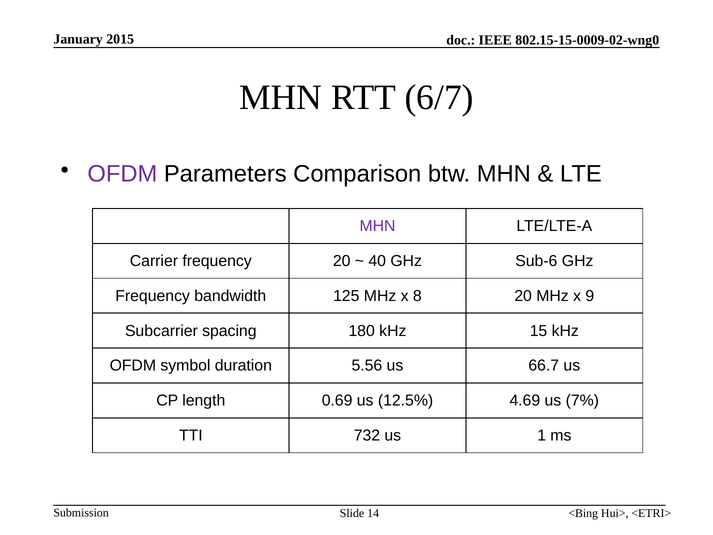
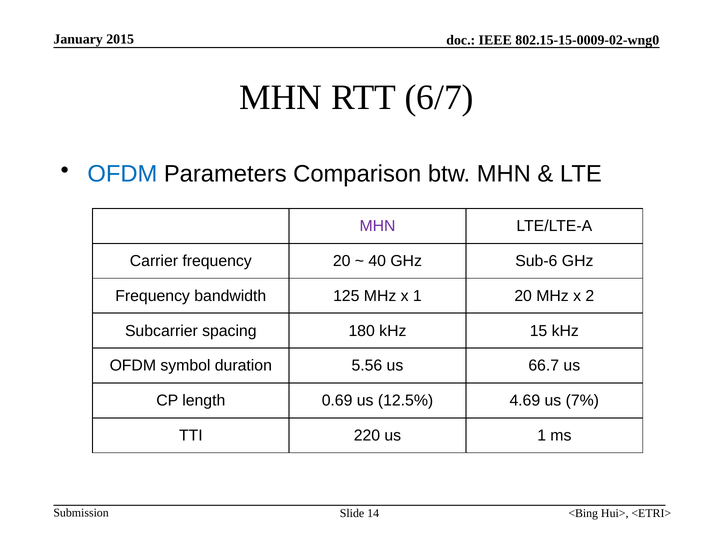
OFDM at (122, 174) colour: purple -> blue
x 8: 8 -> 1
9: 9 -> 2
732: 732 -> 220
